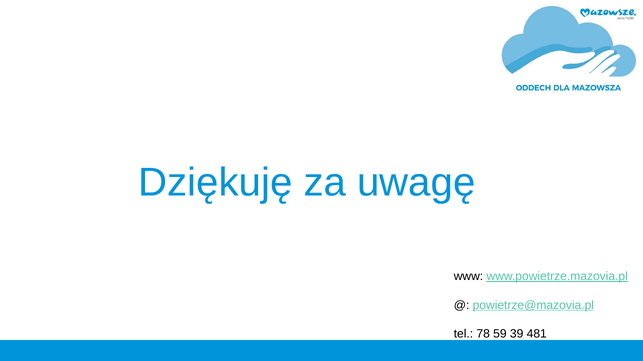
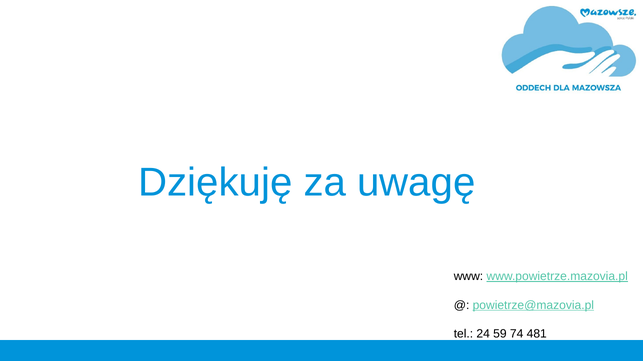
78: 78 -> 24
39: 39 -> 74
